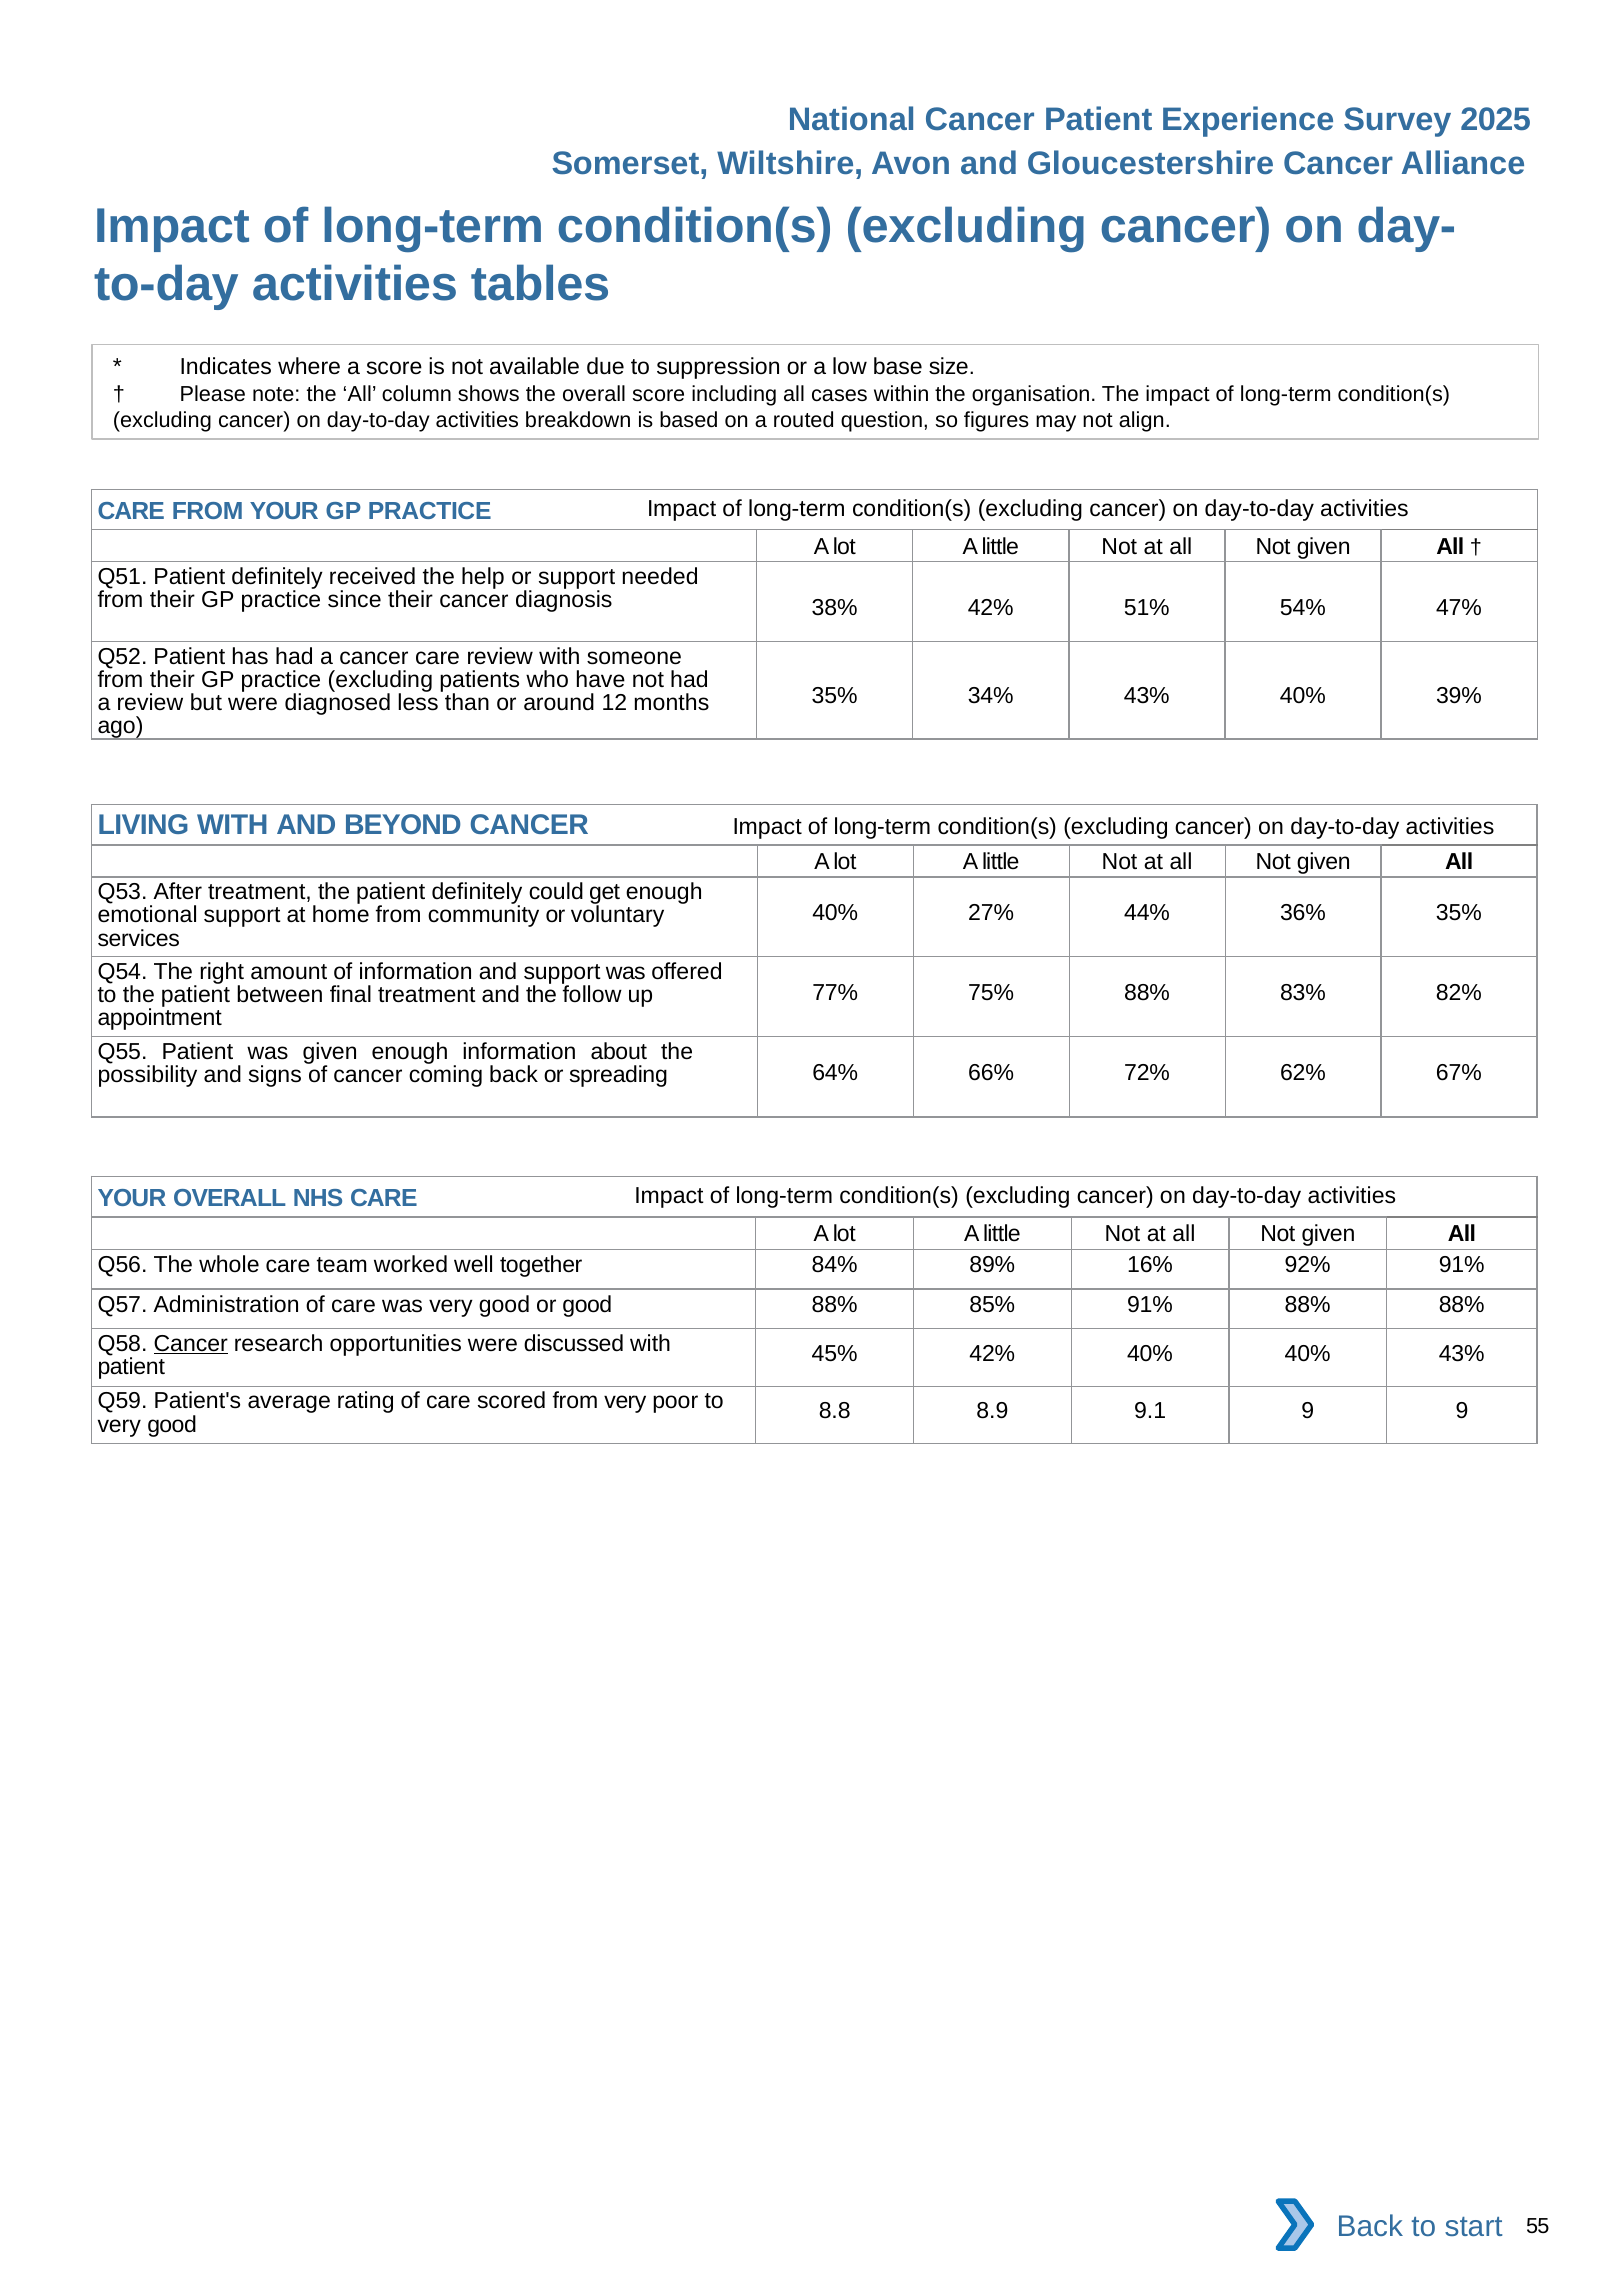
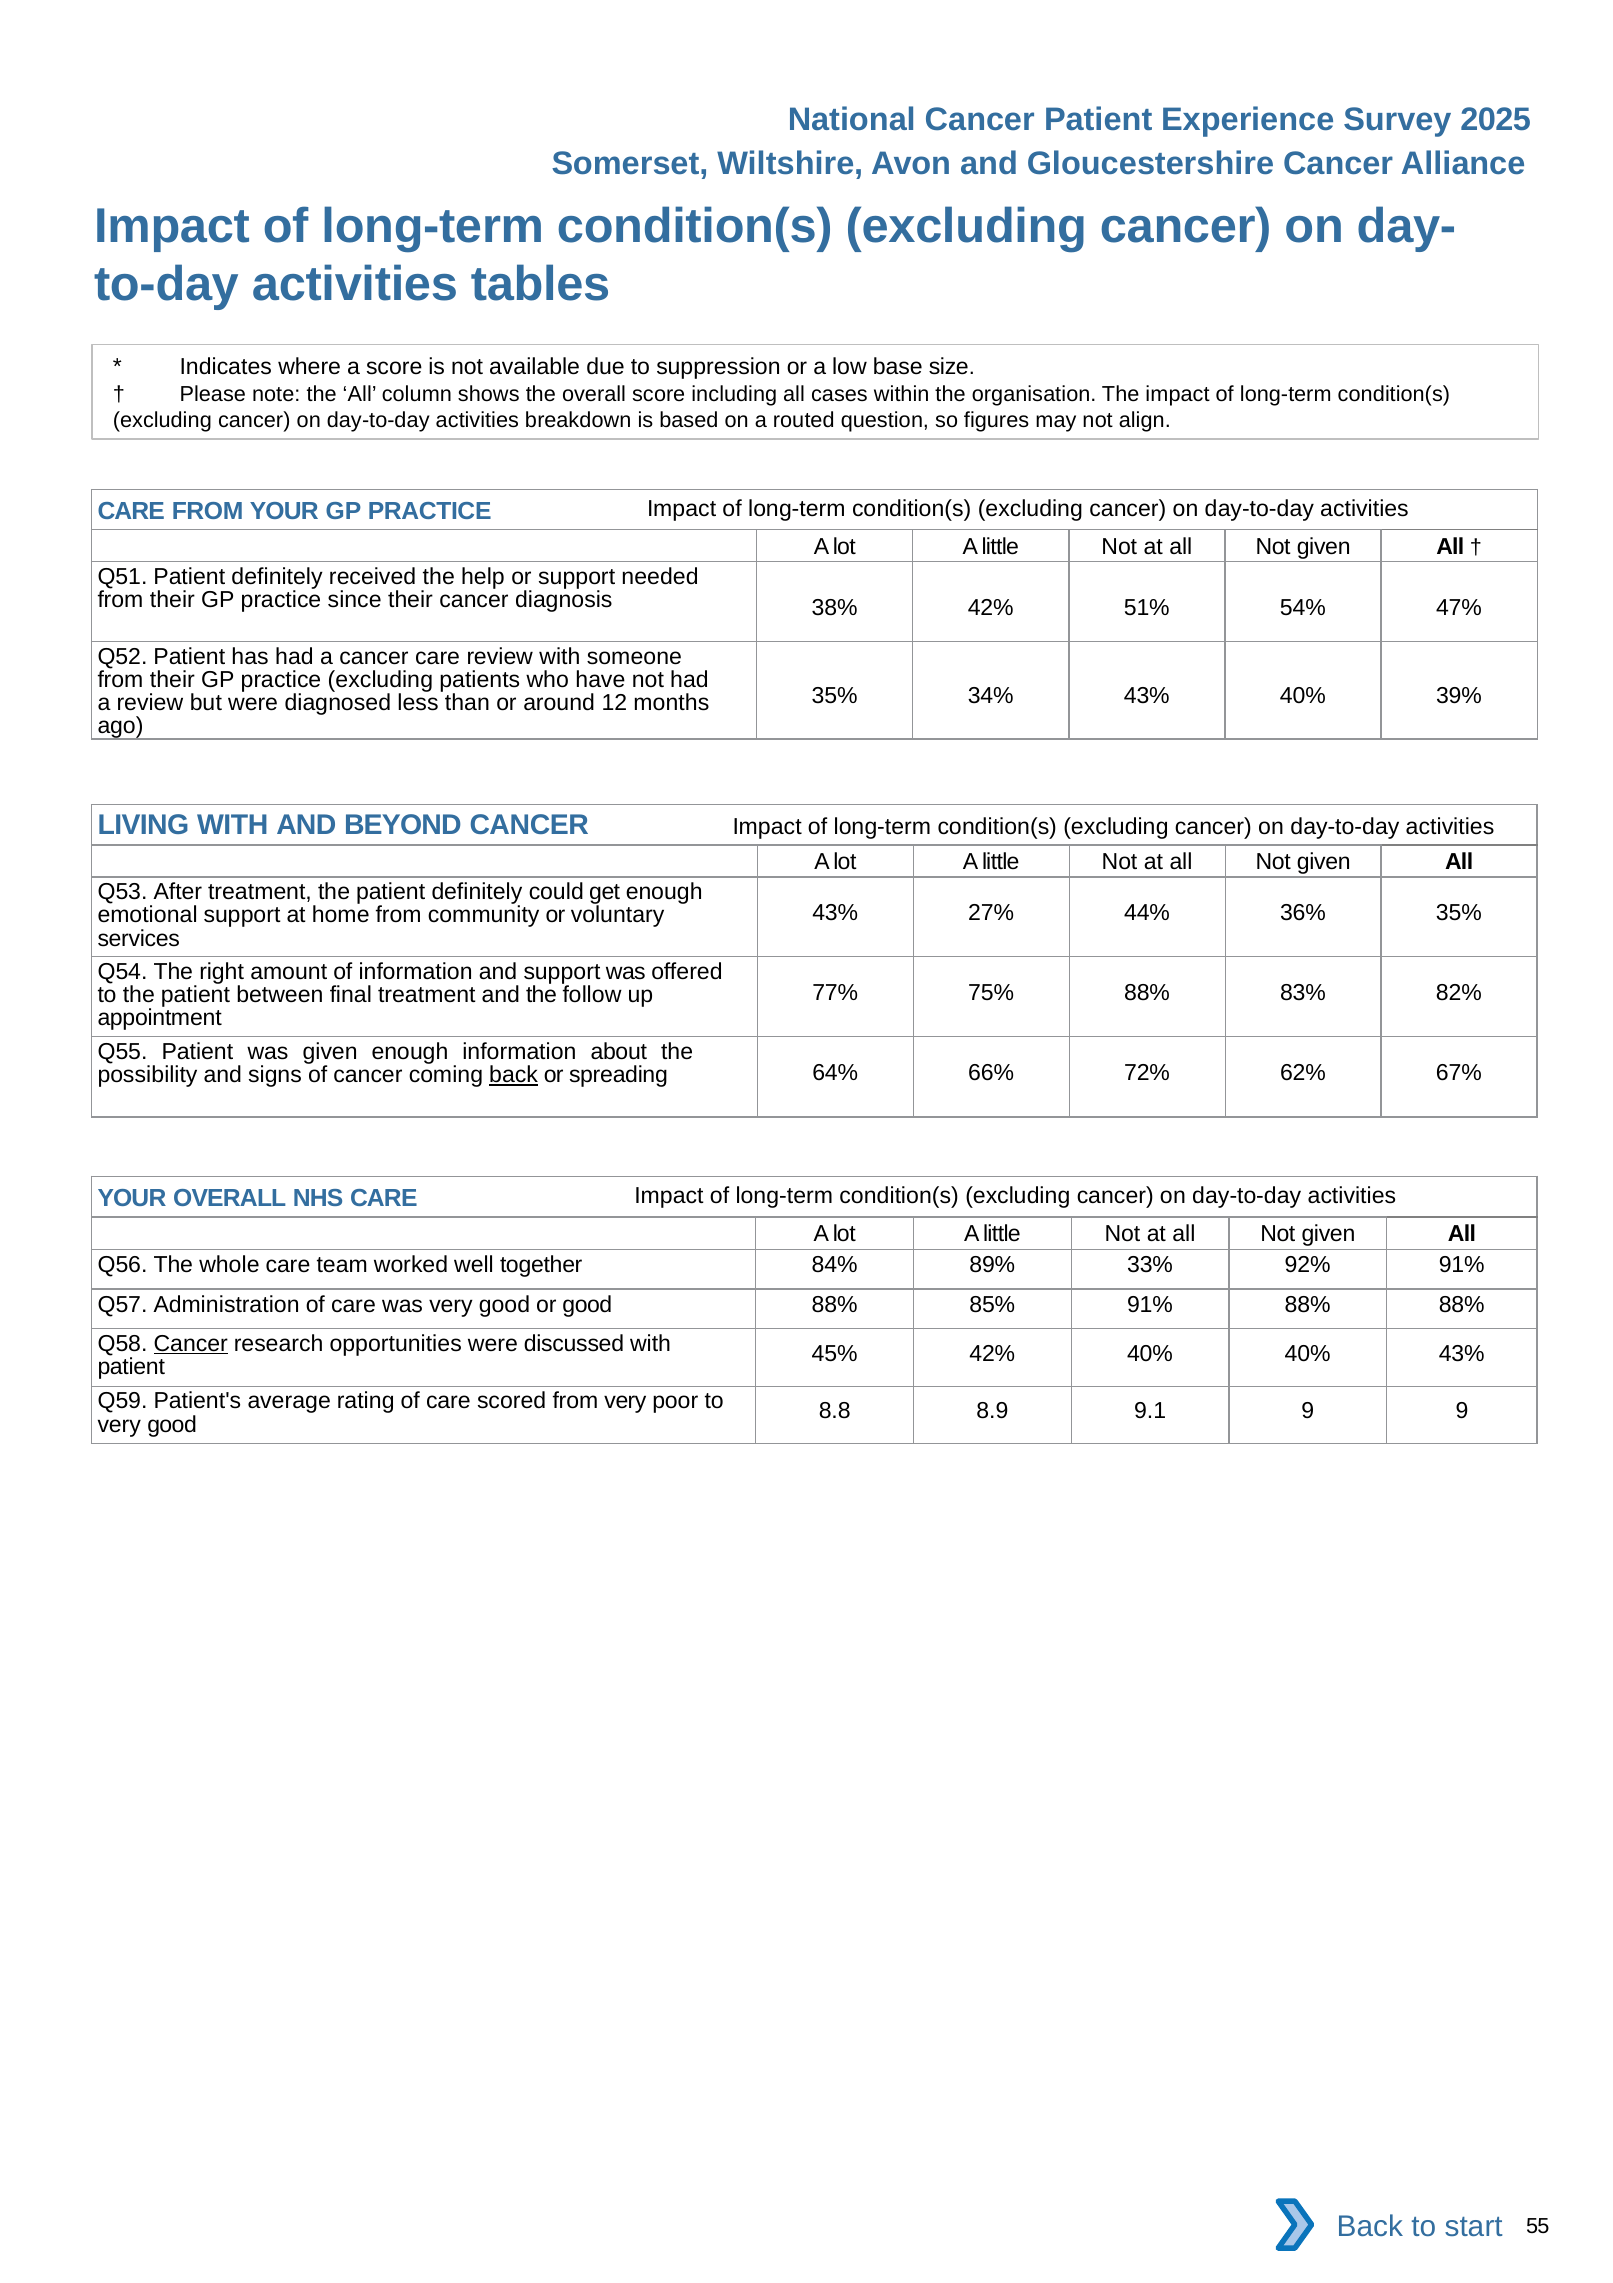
40% at (835, 913): 40% -> 43%
back at (514, 1075) underline: none -> present
16%: 16% -> 33%
